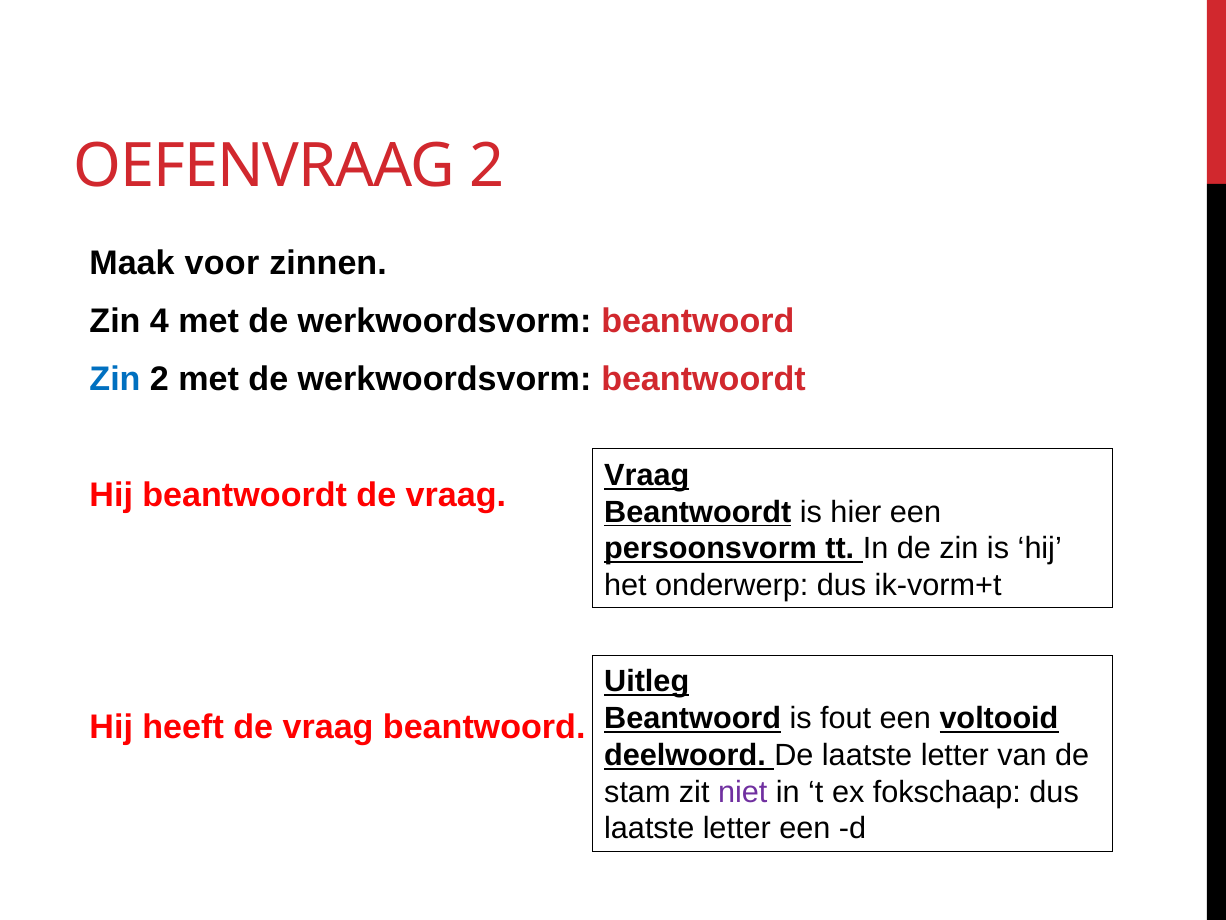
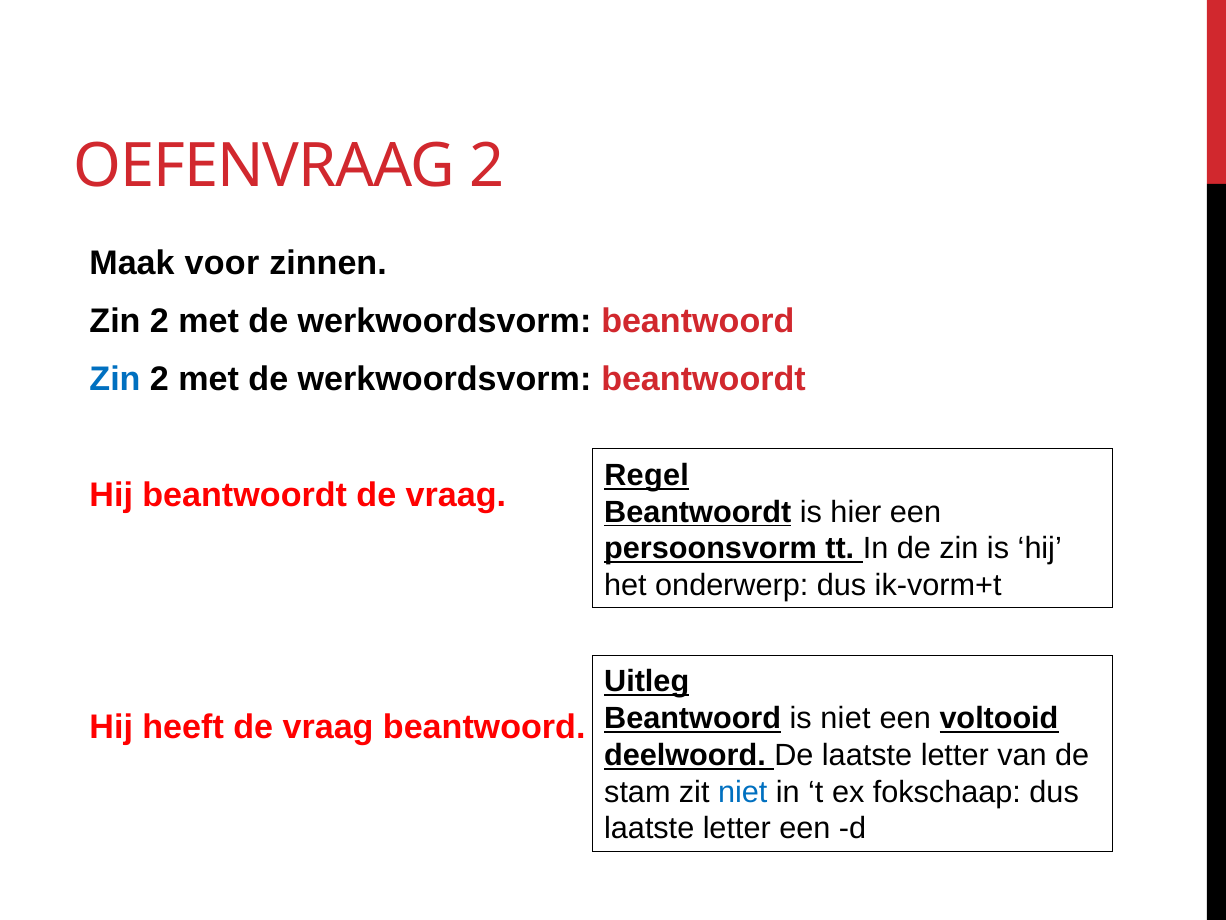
4 at (159, 321): 4 -> 2
Vraag at (647, 475): Vraag -> Regel
is fout: fout -> niet
niet at (743, 792) colour: purple -> blue
